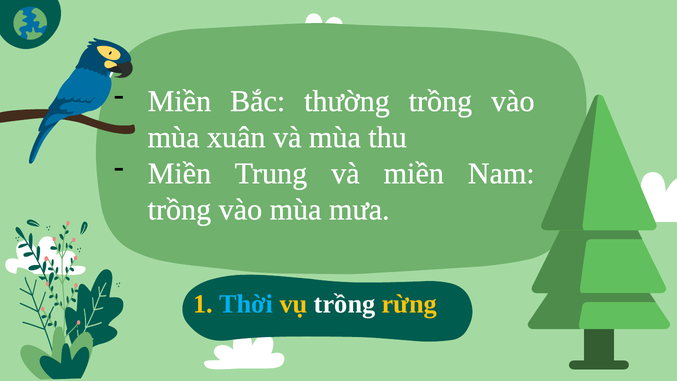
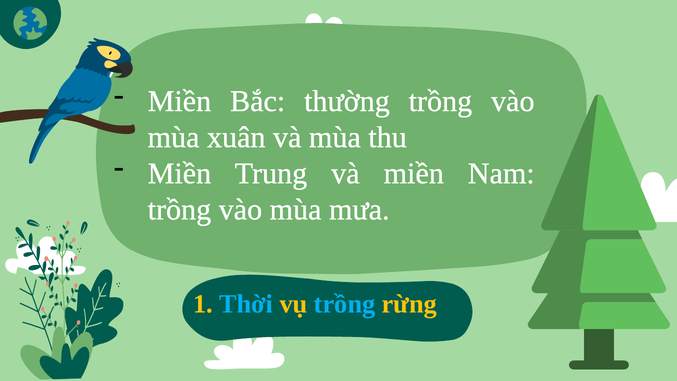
trồng at (345, 304) colour: white -> light blue
